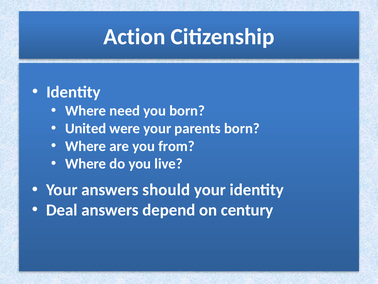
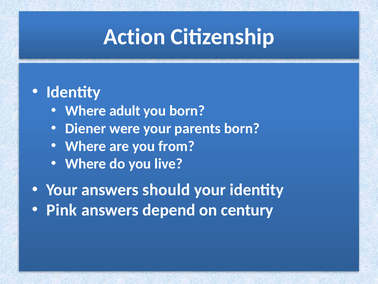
need: need -> adult
United: United -> Diener
Deal: Deal -> Pink
